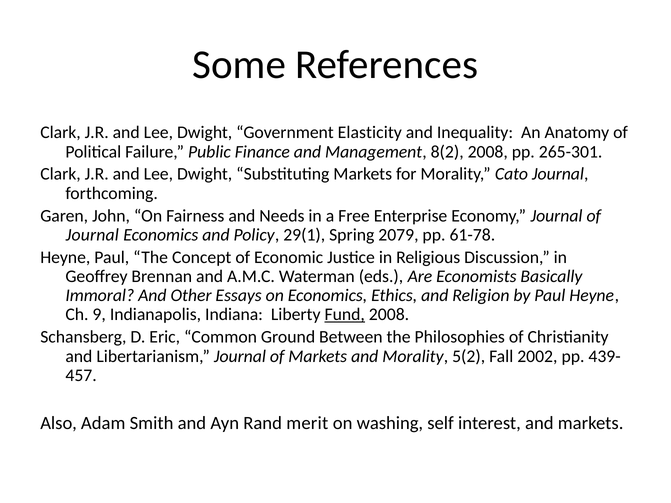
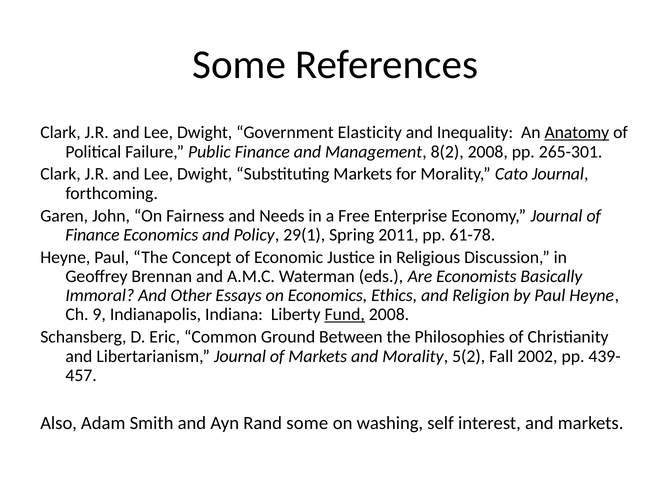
Anatomy underline: none -> present
Journal at (92, 235): Journal -> Finance
2079: 2079 -> 2011
Rand merit: merit -> some
